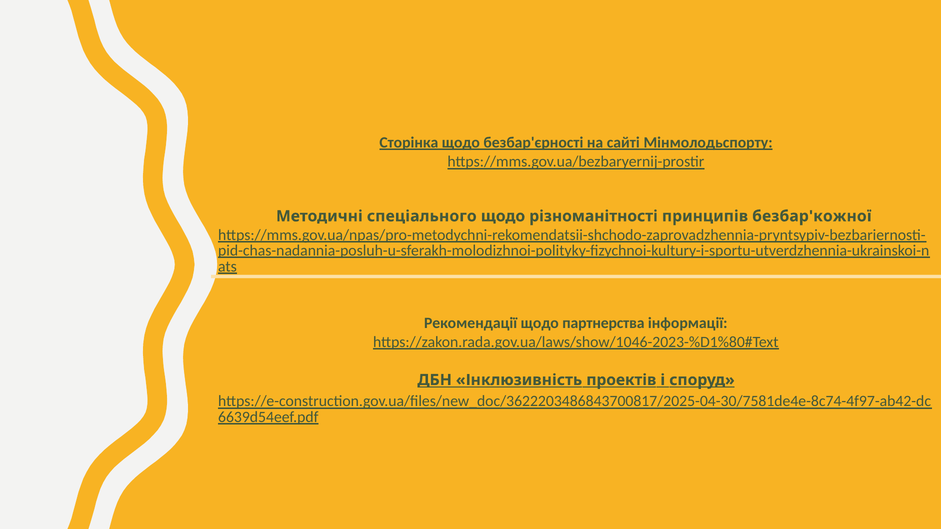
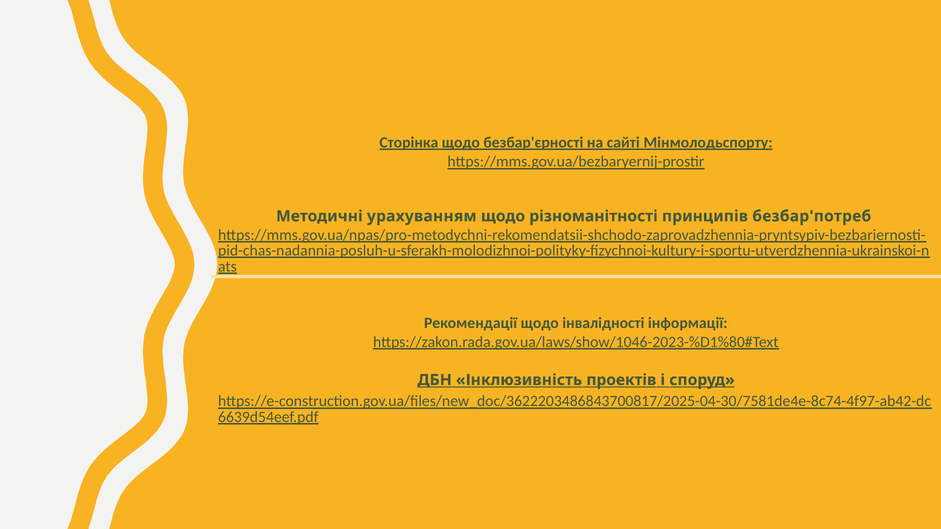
спеціального: спеціального -> урахуванням
безбар'кожної: безбар'кожної -> безбар'потреб
партнерства: партнерства -> інвалідності
